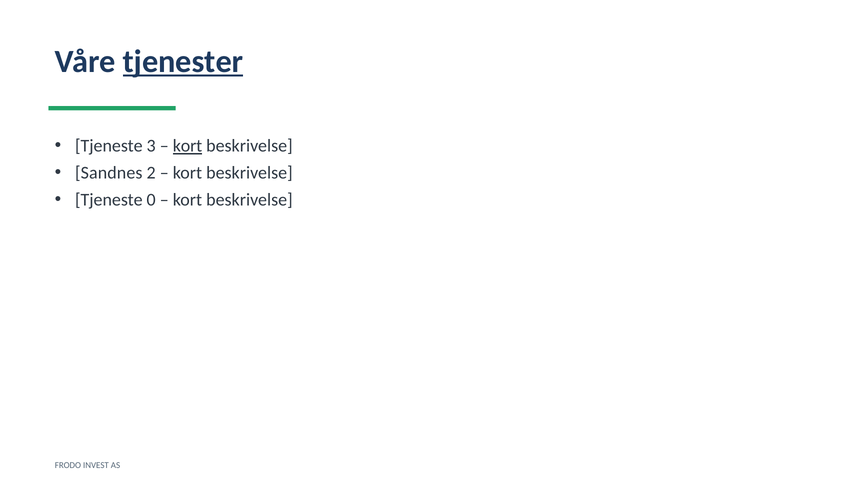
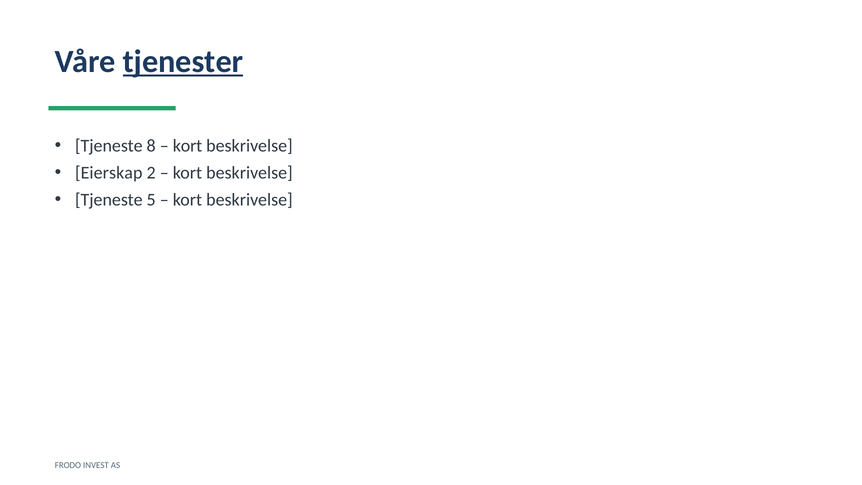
3: 3 -> 8
kort at (188, 146) underline: present -> none
Sandnes: Sandnes -> Eierskap
0: 0 -> 5
